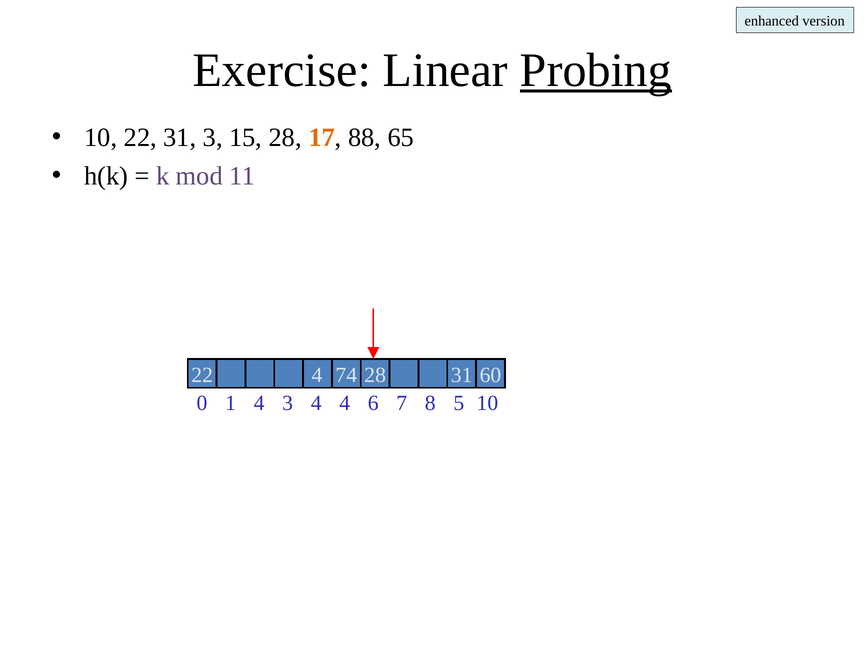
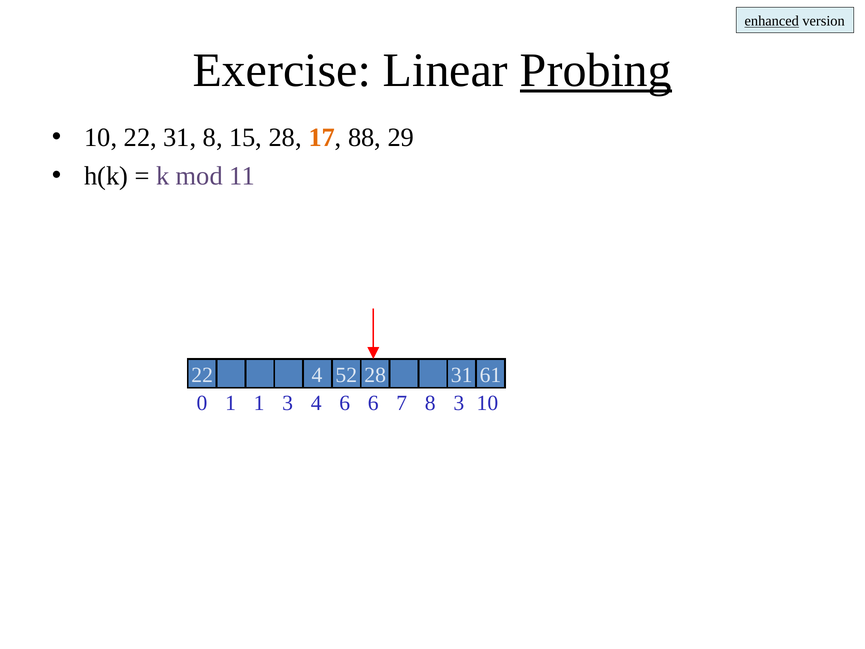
enhanced underline: none -> present
31 3: 3 -> 8
65: 65 -> 29
74: 74 -> 52
60: 60 -> 61
1 4: 4 -> 1
4 4: 4 -> 6
8 5: 5 -> 3
